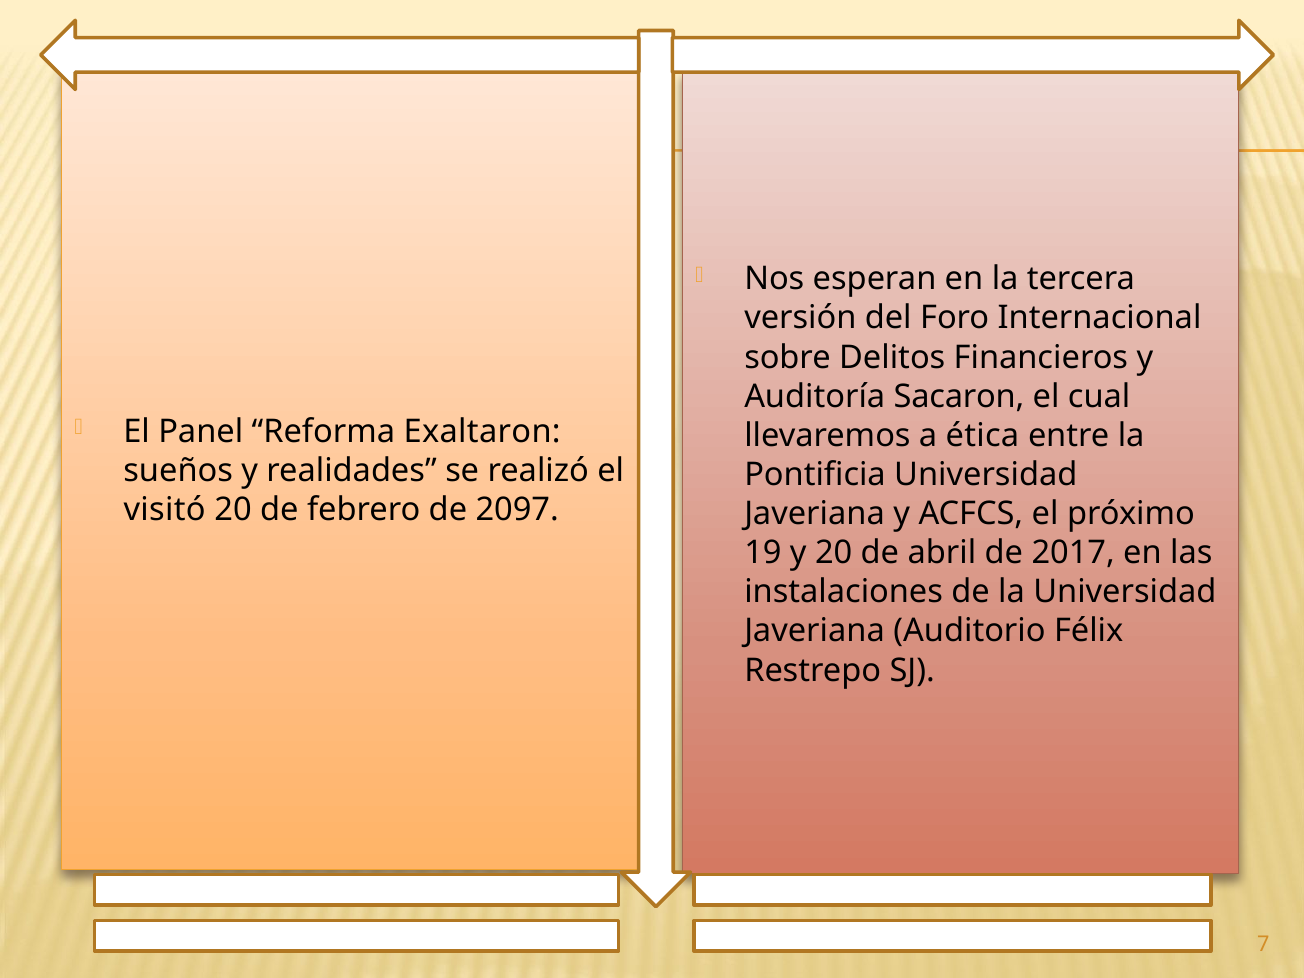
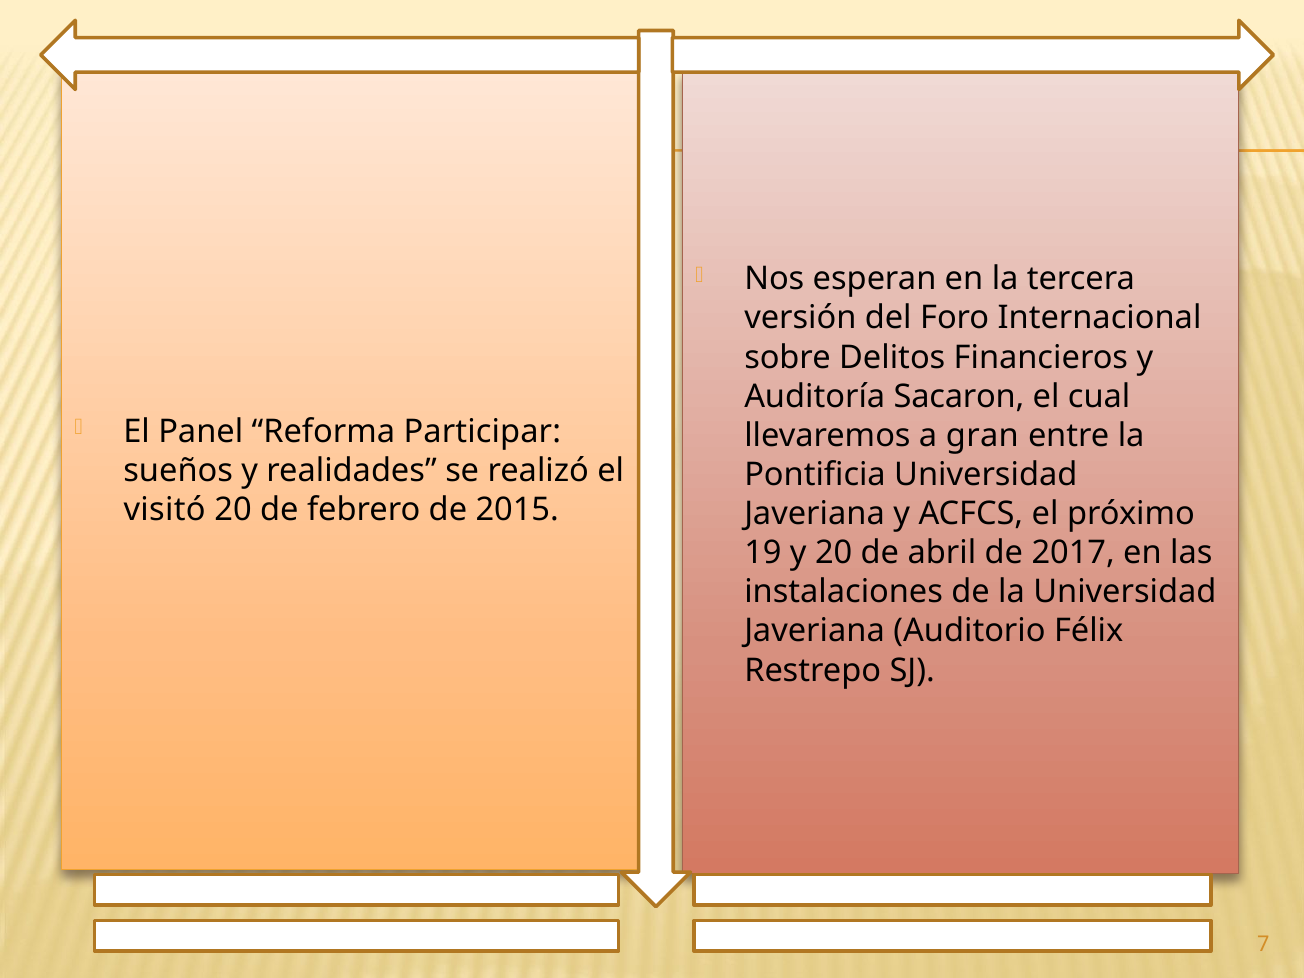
Exaltaron: Exaltaron -> Participar
ética: ética -> gran
2097: 2097 -> 2015
